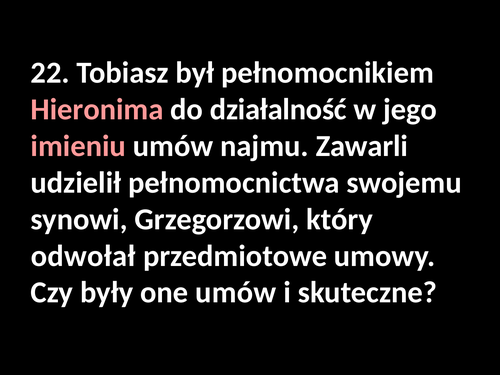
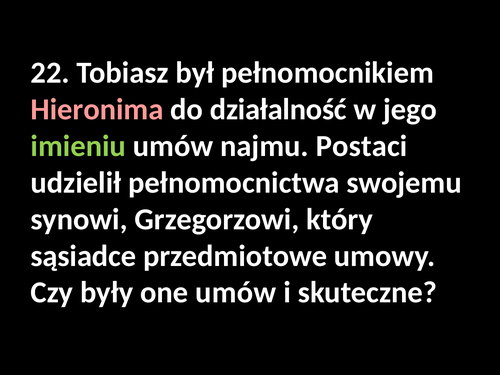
imieniu colour: pink -> light green
Zawarli: Zawarli -> Postaci
odwołał: odwołał -> sąsiadce
